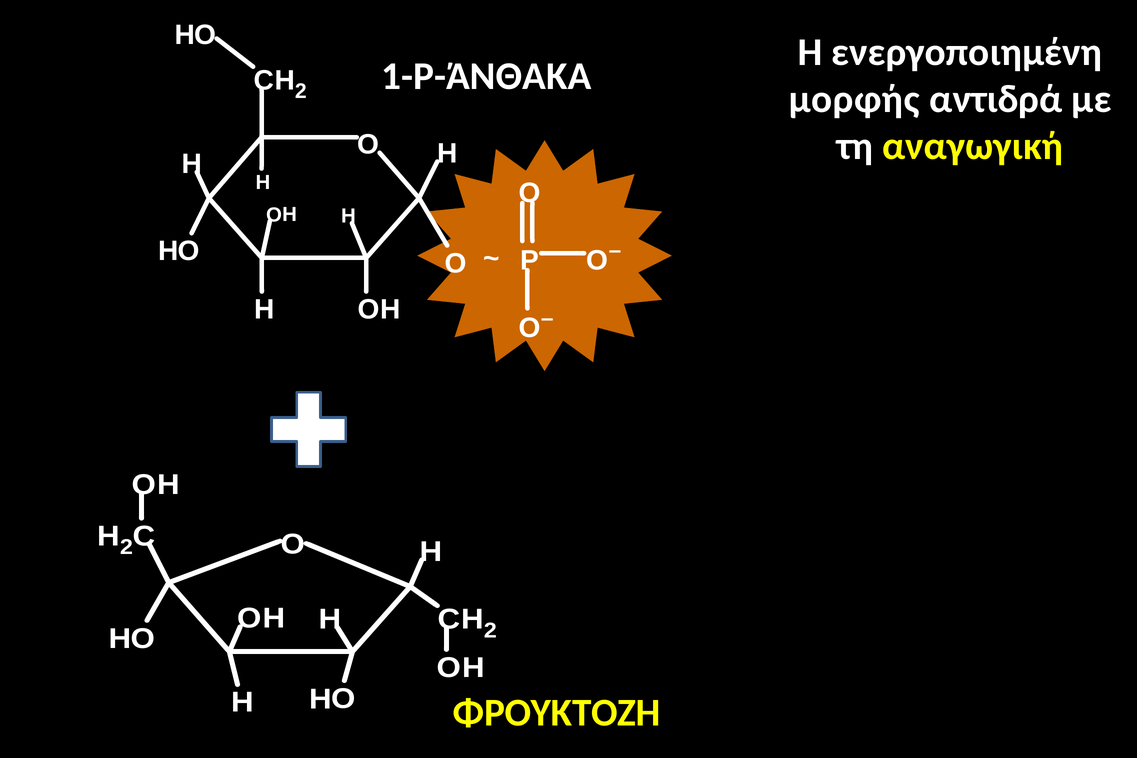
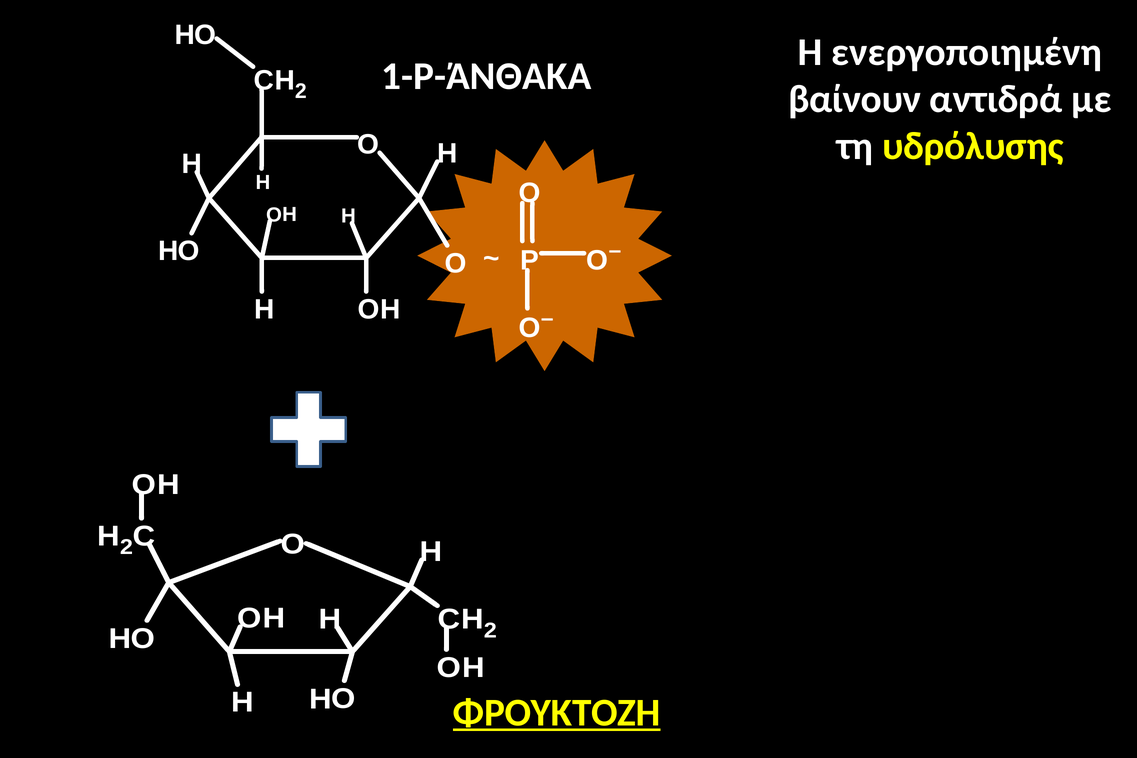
μορφής: μορφής -> βαίνουν
αναγωγική: αναγωγική -> υδρόλυσης
ΦΡΟΥΚΤΟΖΗ underline: none -> present
